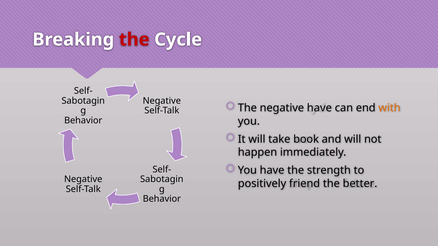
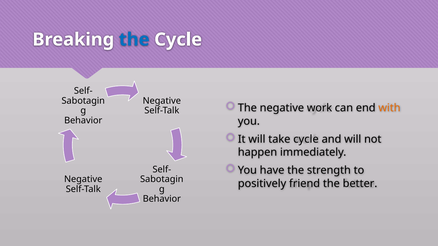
the at (134, 40) colour: red -> blue
negative have: have -> work
take book: book -> cycle
